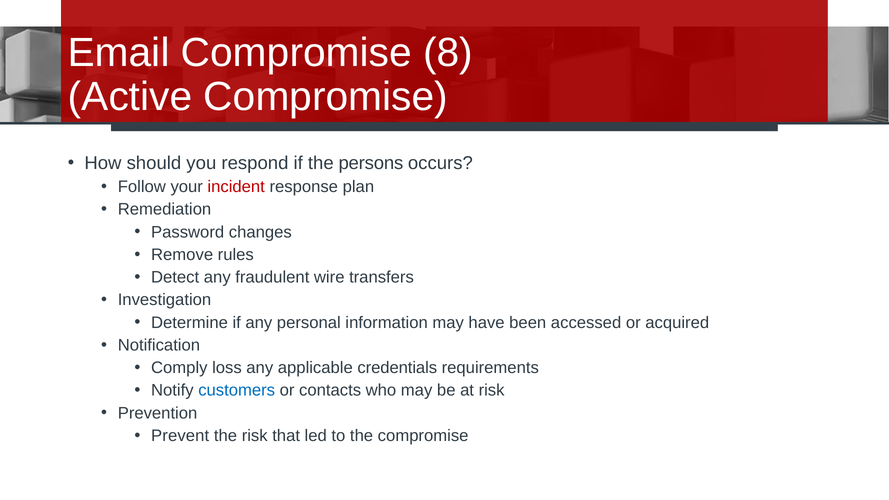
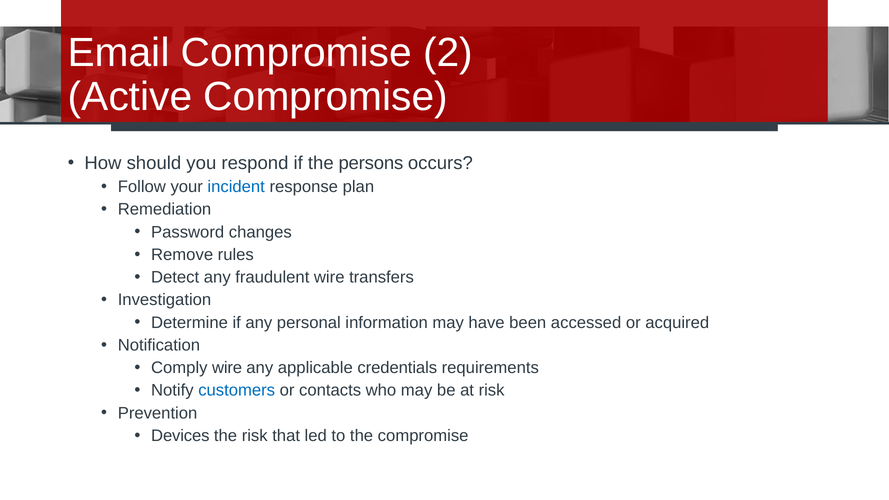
8: 8 -> 2
incident colour: red -> blue
Comply loss: loss -> wire
Prevent: Prevent -> Devices
